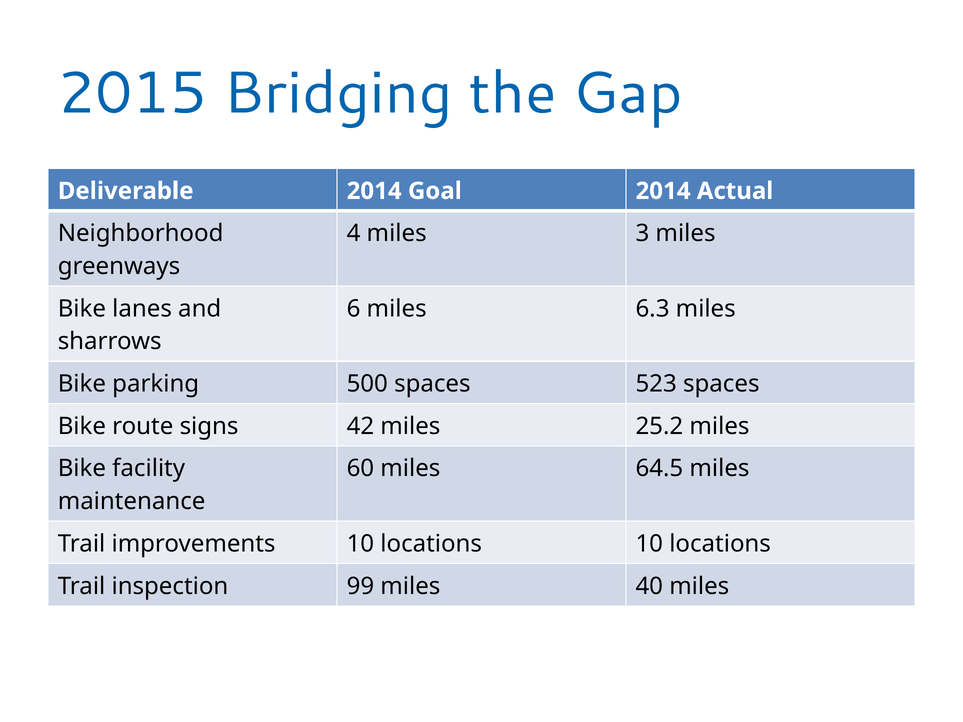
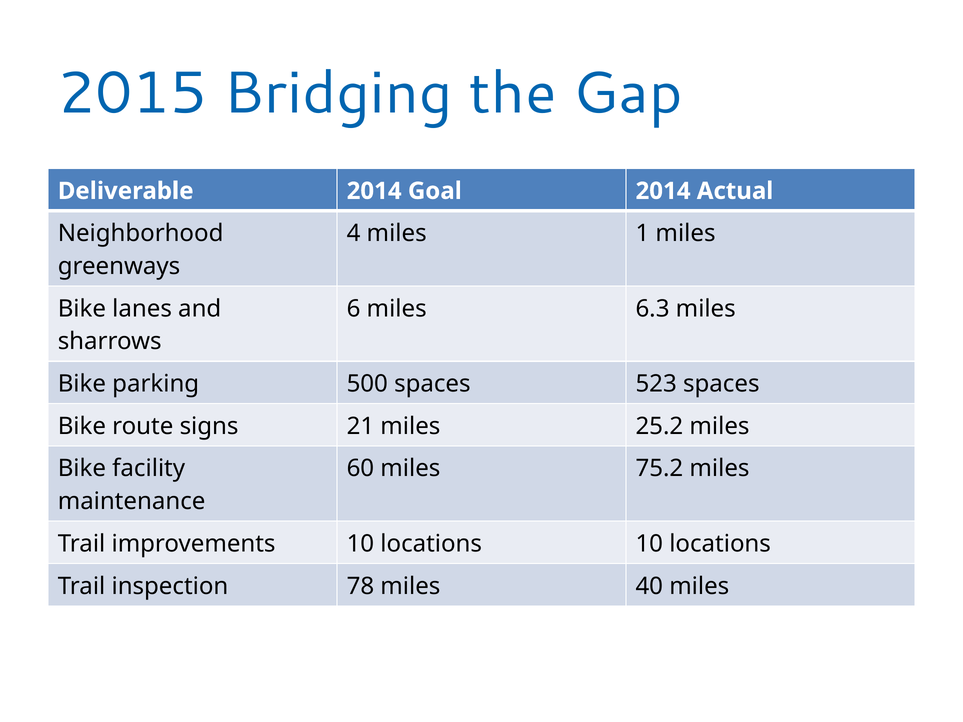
3: 3 -> 1
42: 42 -> 21
64.5: 64.5 -> 75.2
99: 99 -> 78
